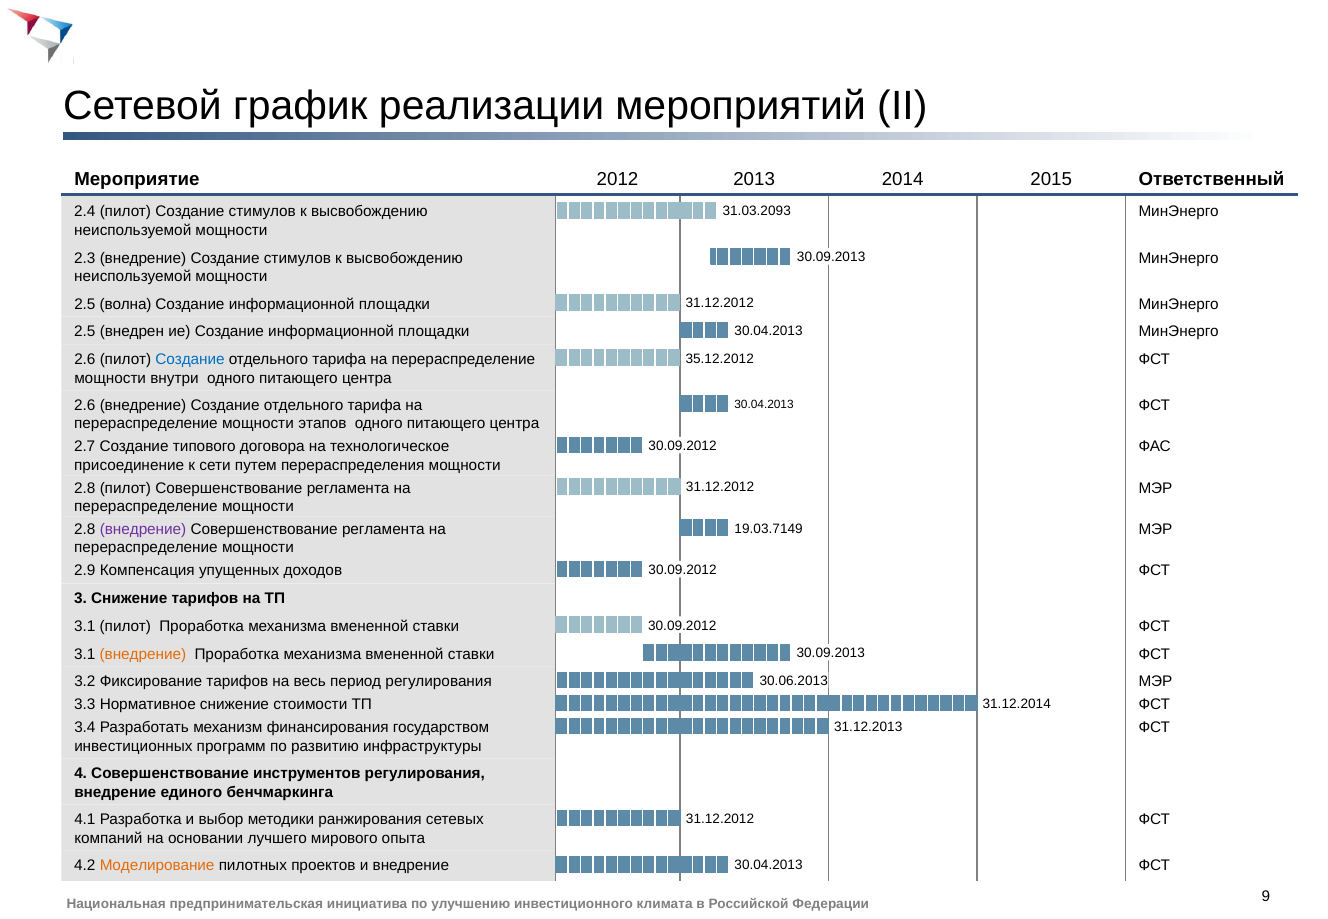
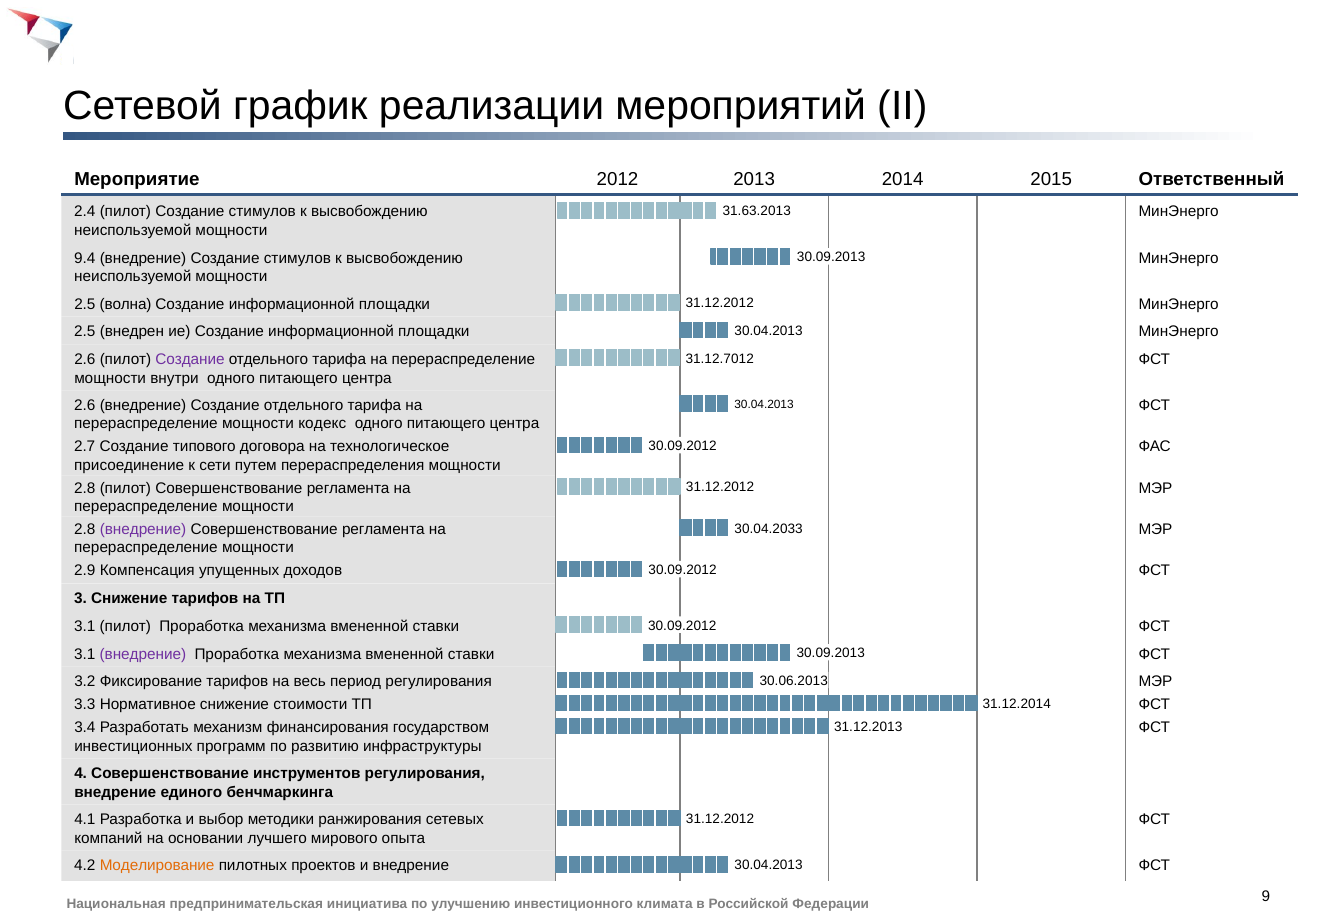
31.03.2093: 31.03.2093 -> 31.63.2013
2.3: 2.3 -> 9.4
Создание at (190, 360) colour: blue -> purple
35.12.2012: 35.12.2012 -> 31.12.7012
этапов: этапов -> кодекс
19.03.7149: 19.03.7149 -> 30.04.2033
внедрение at (143, 654) colour: orange -> purple
